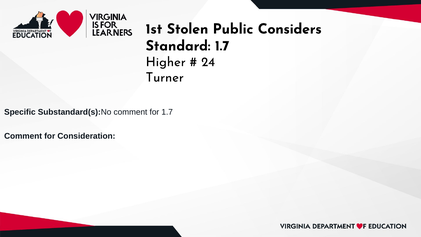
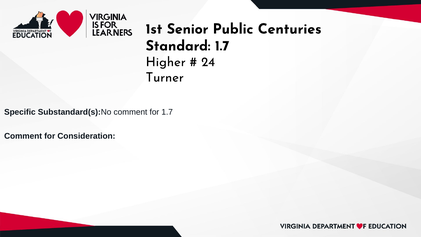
Stolen: Stolen -> Senior
Considers: Considers -> Centuries
